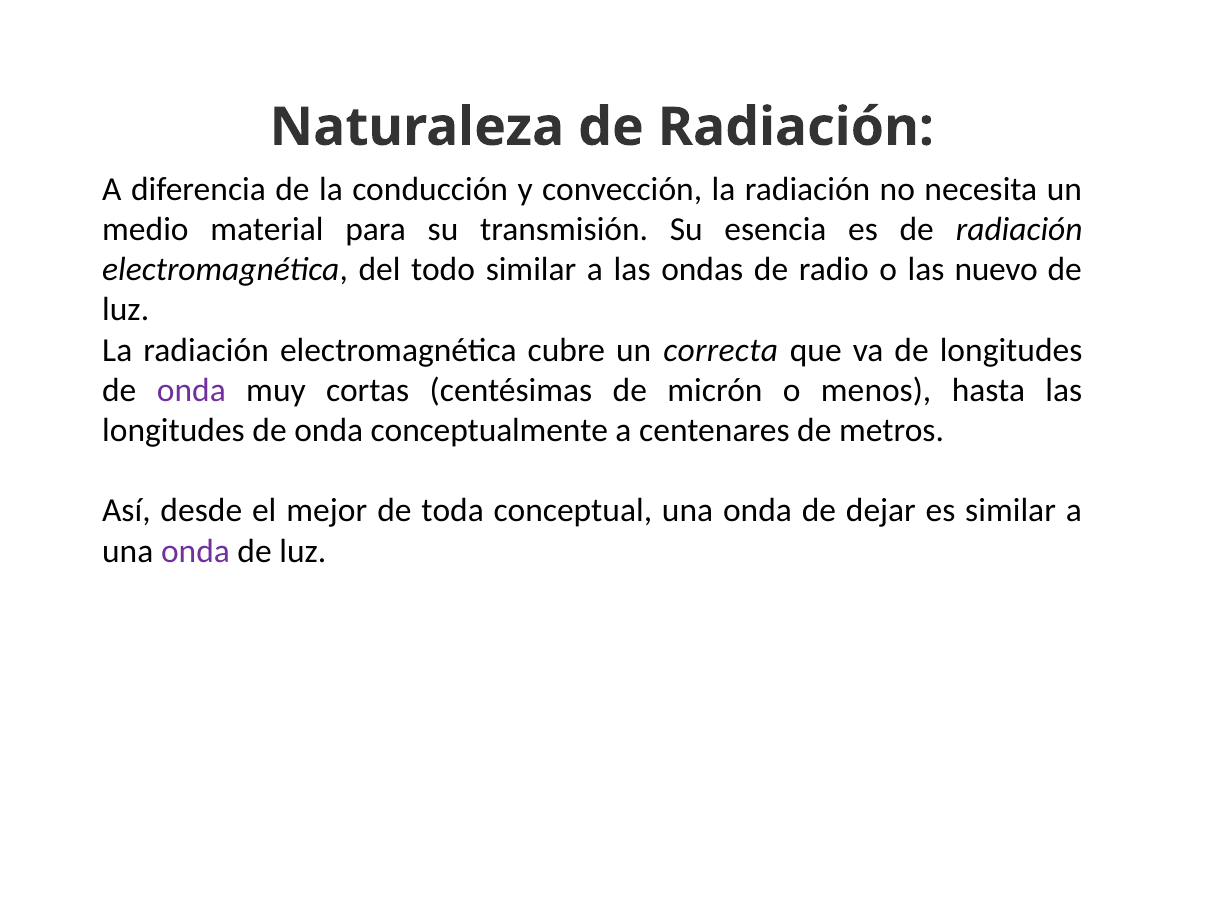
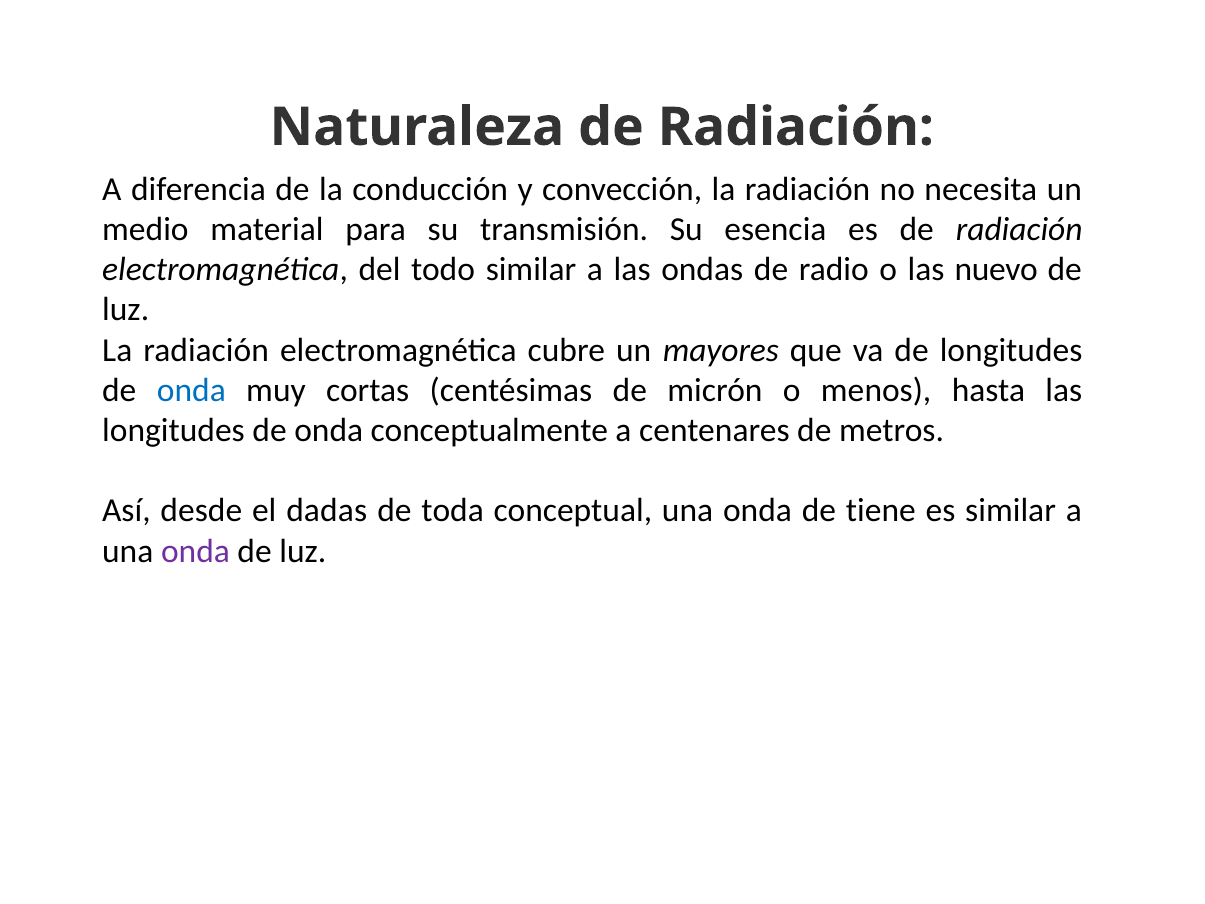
correcta: correcta -> mayores
onda at (191, 390) colour: purple -> blue
mejor: mejor -> dadas
dejar: dejar -> tiene
